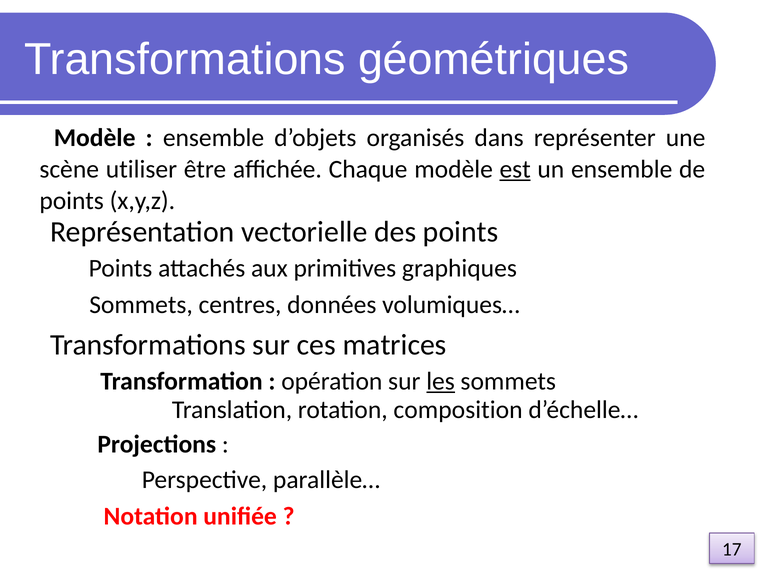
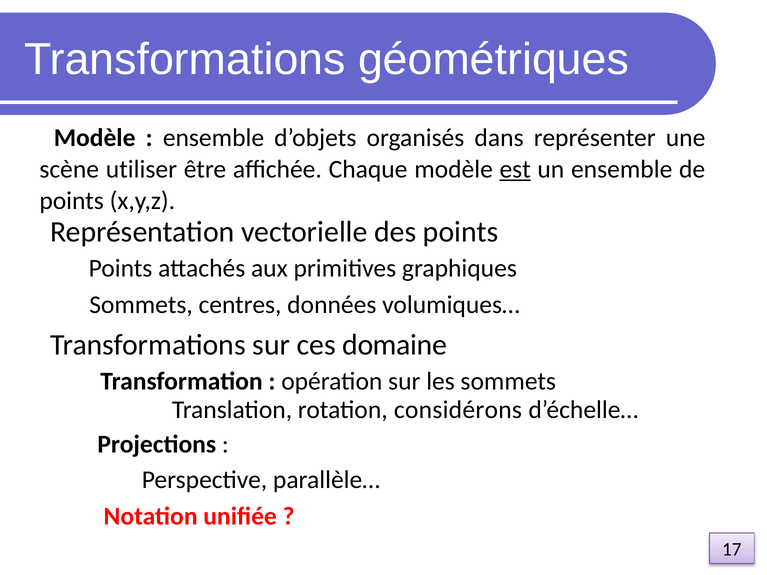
matrices: matrices -> domaine
les underline: present -> none
composition: composition -> considérons
